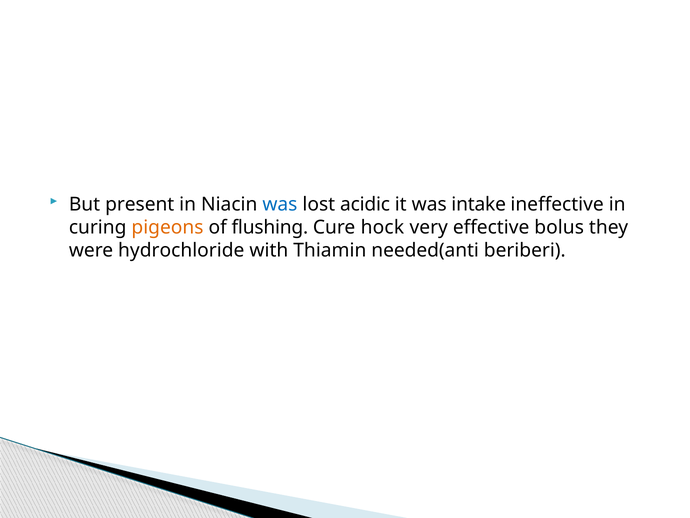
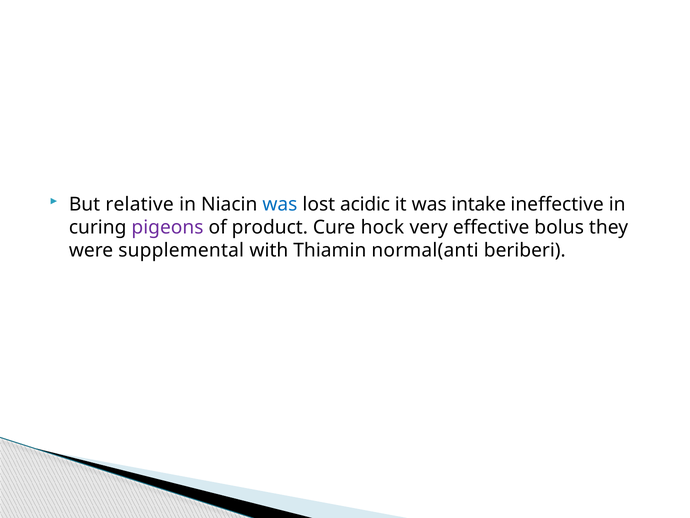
present: present -> relative
pigeons colour: orange -> purple
flushing: flushing -> product
hydrochloride: hydrochloride -> supplemental
needed(anti: needed(anti -> normal(anti
